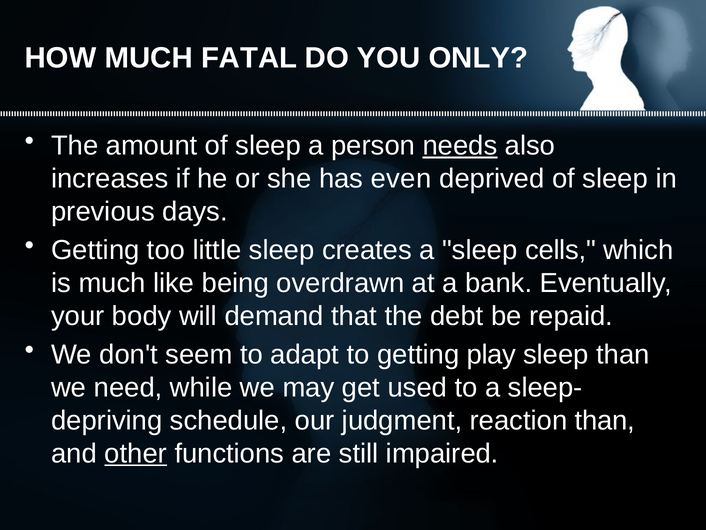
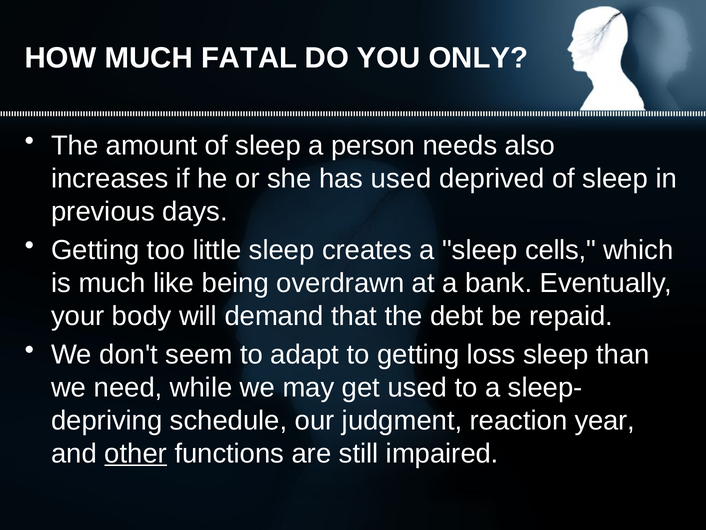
needs underline: present -> none
has even: even -> used
play: play -> loss
reaction than: than -> year
